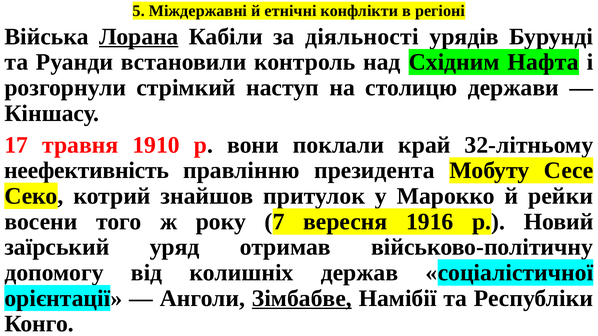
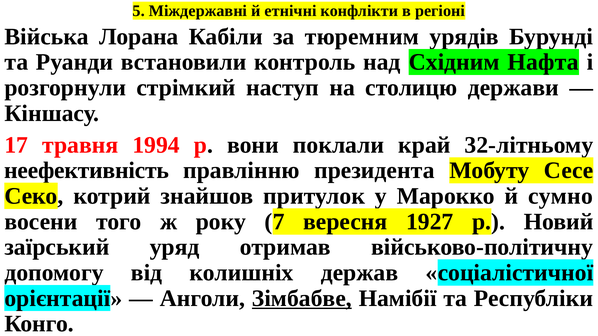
Лорана underline: present -> none
діяльності: діяльності -> тюремним
1910: 1910 -> 1994
рейки: рейки -> сумно
1916: 1916 -> 1927
